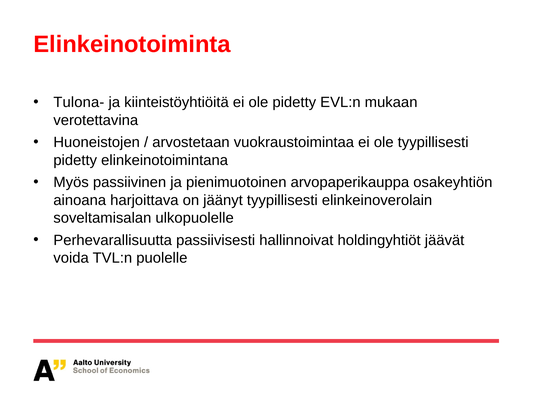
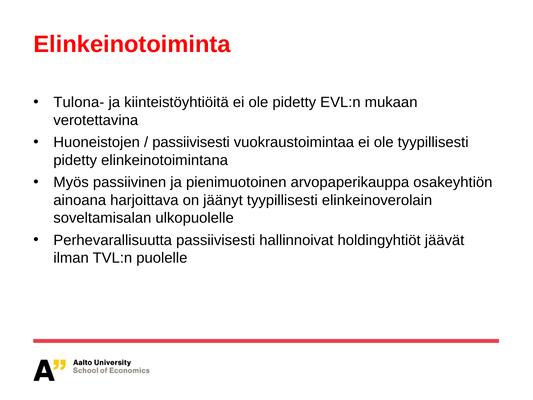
arvostetaan at (191, 142): arvostetaan -> passiivisesti
voida: voida -> ilman
